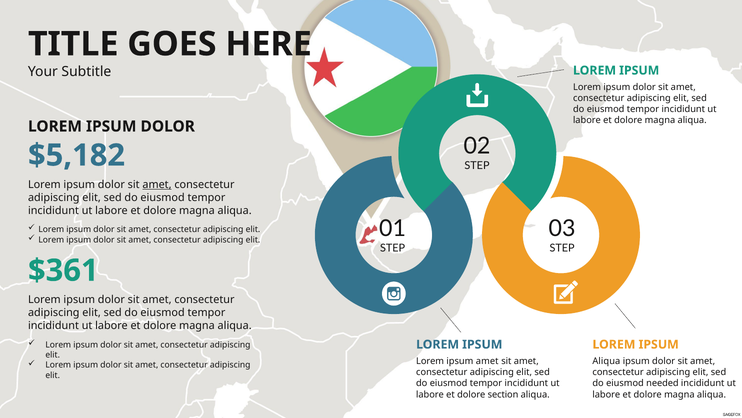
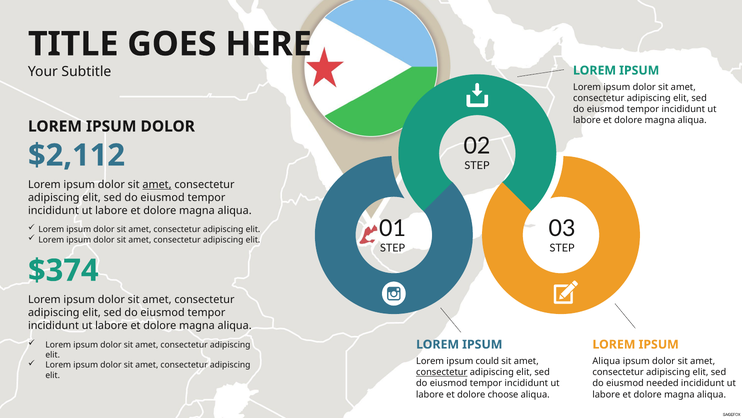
$5,182: $5,182 -> $2,112
$361: $361 -> $374
ipsum amet: amet -> could
consectetur at (442, 372) underline: none -> present
section: section -> choose
